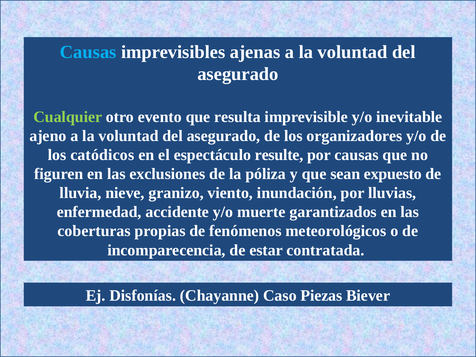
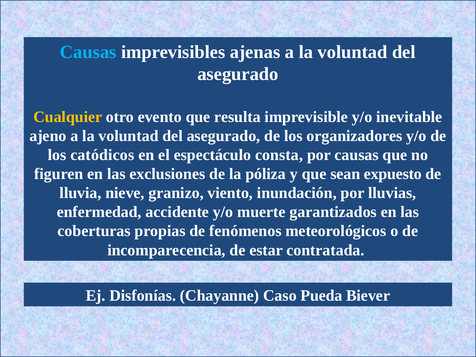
Cualquier colour: light green -> yellow
resulte: resulte -> consta
Piezas: Piezas -> Pueda
